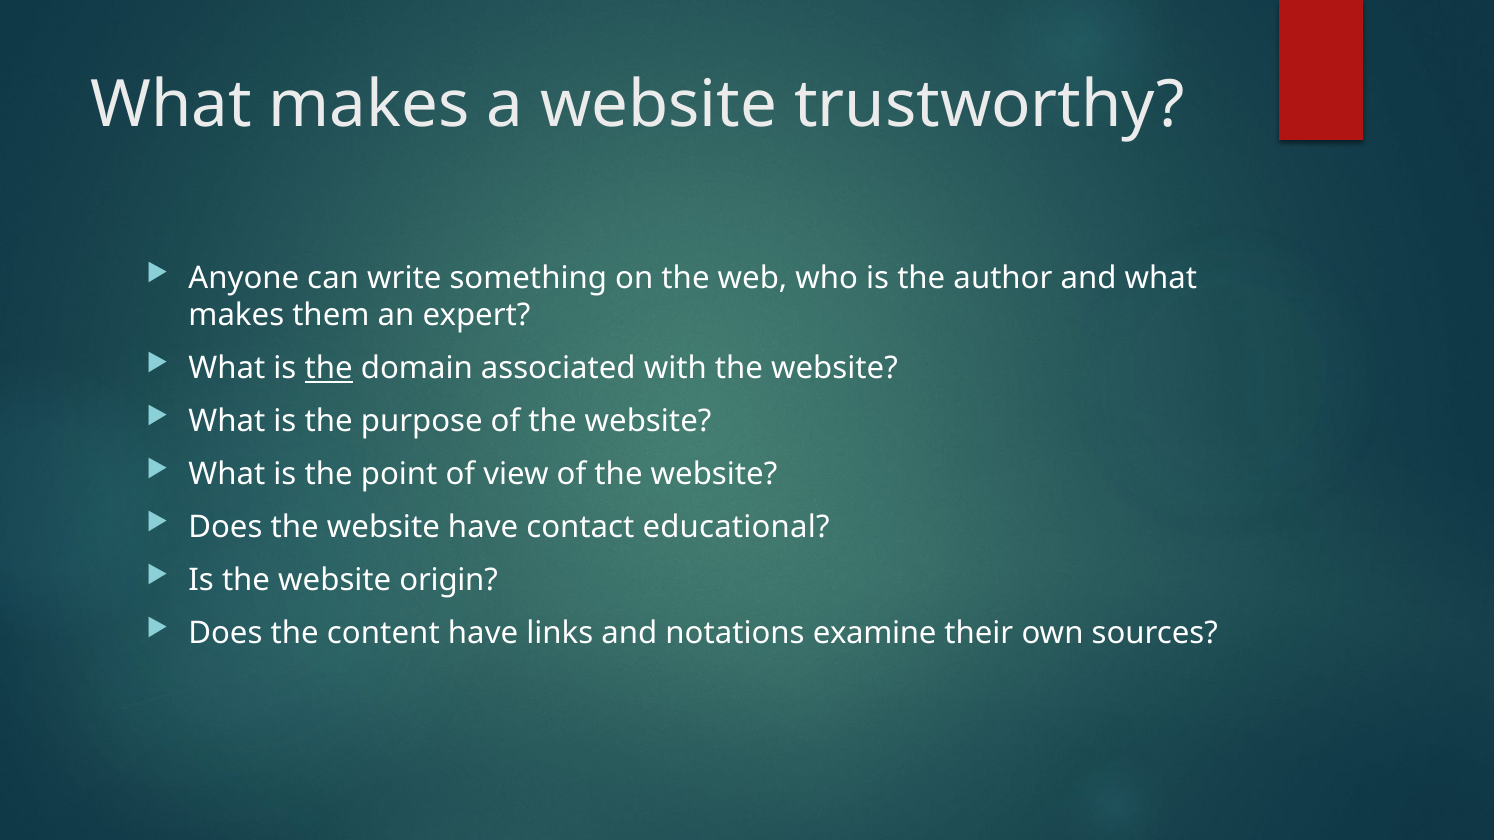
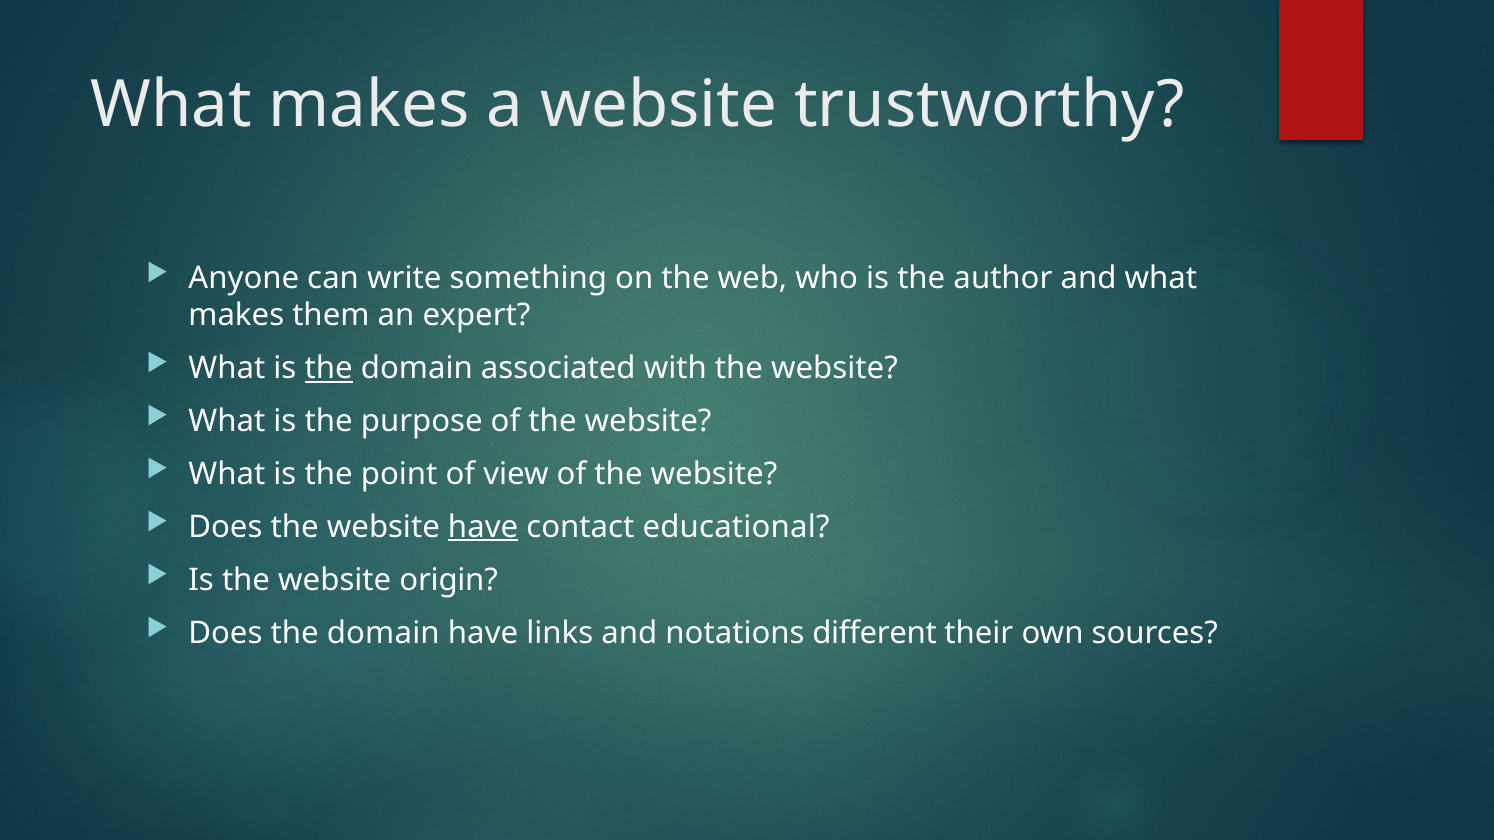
have at (483, 527) underline: none -> present
Does the content: content -> domain
examine: examine -> different
